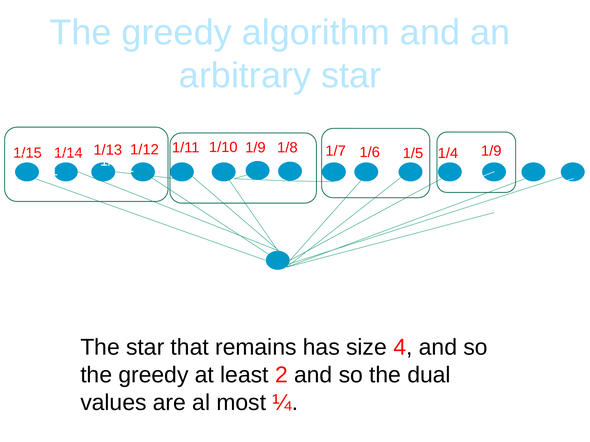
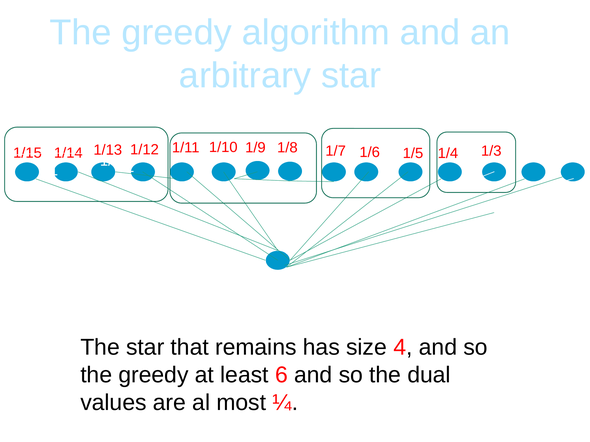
1/6 1/9: 1/9 -> 1/3
2: 2 -> 6
